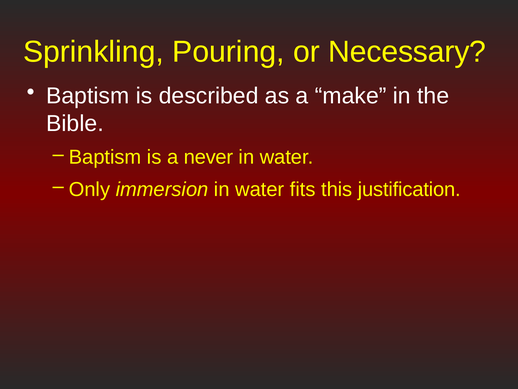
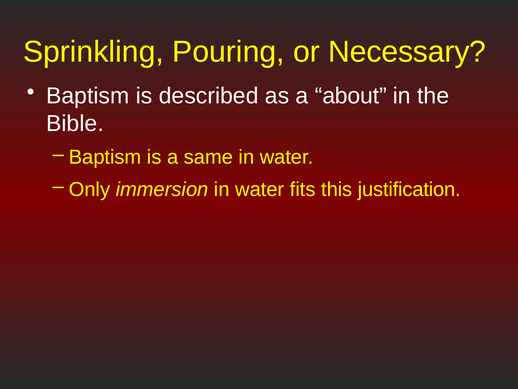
make: make -> about
never: never -> same
